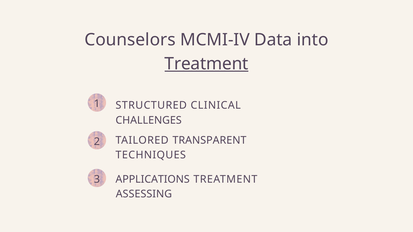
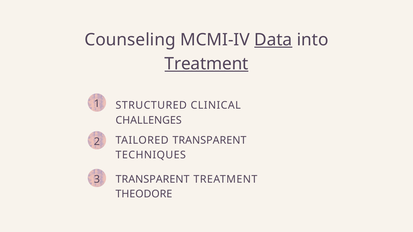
Counselors: Counselors -> Counseling
Data underline: none -> present
APPLICATIONS at (153, 179): APPLICATIONS -> TRANSPARENT
ASSESSING: ASSESSING -> THEODORE
